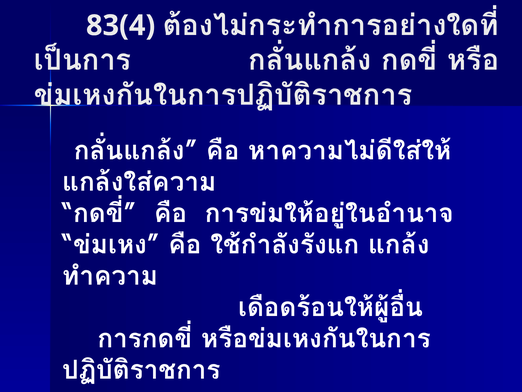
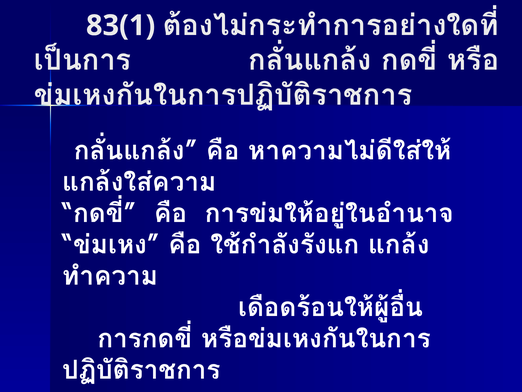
83(4: 83(4 -> 83(1
